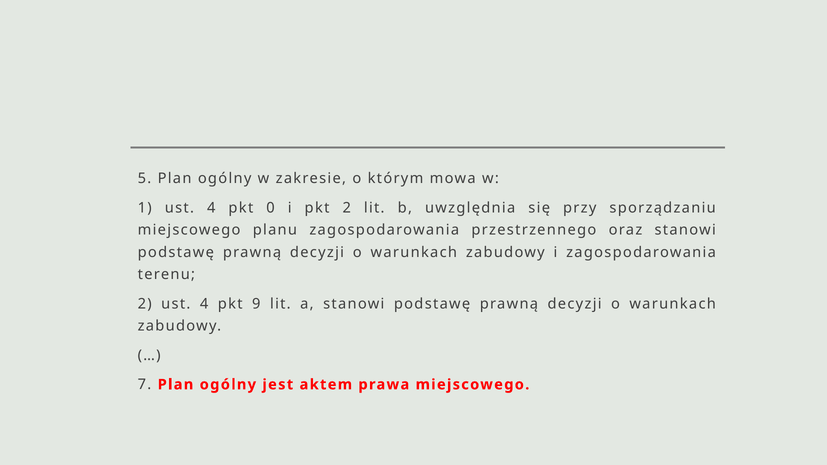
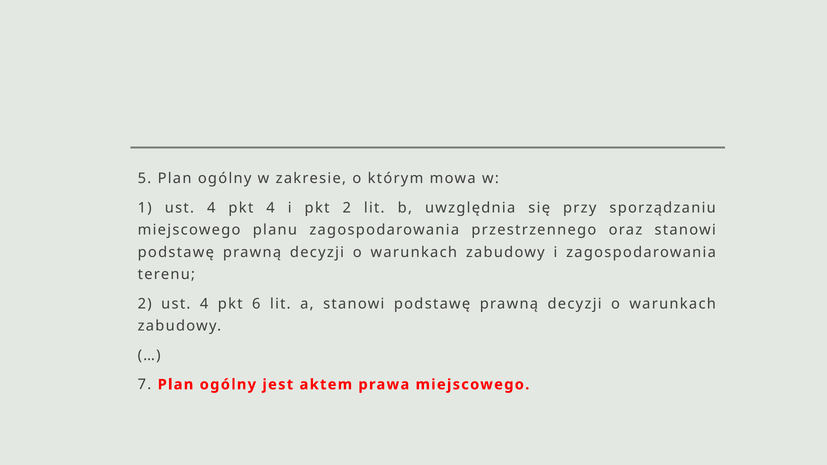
pkt 0: 0 -> 4
9: 9 -> 6
